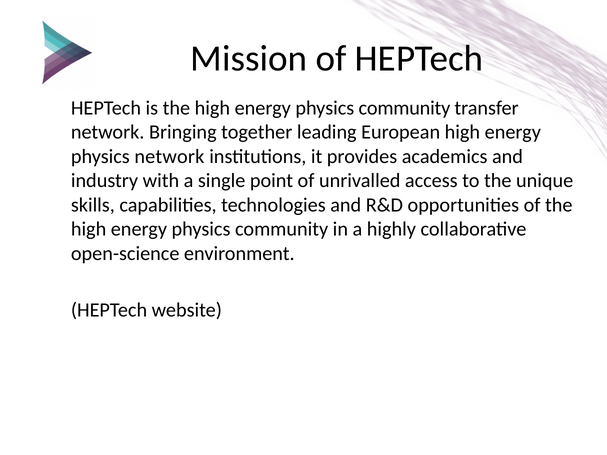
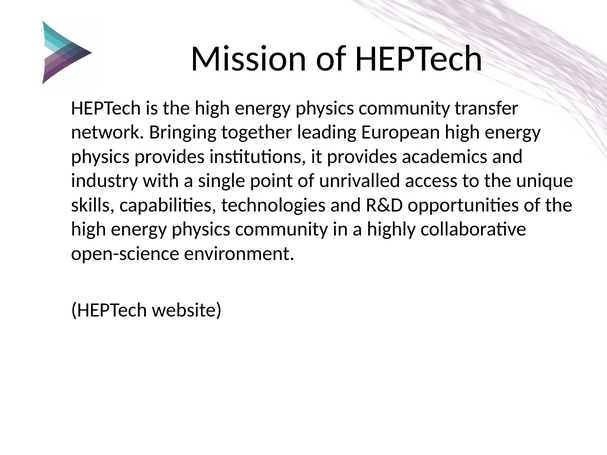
physics network: network -> provides
